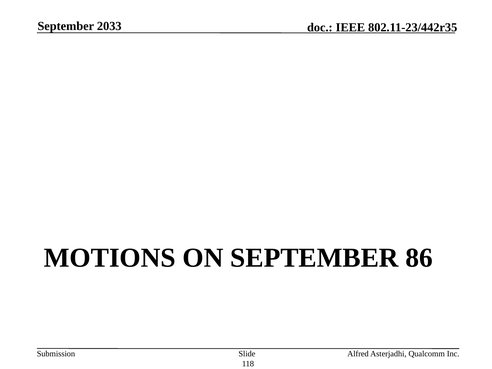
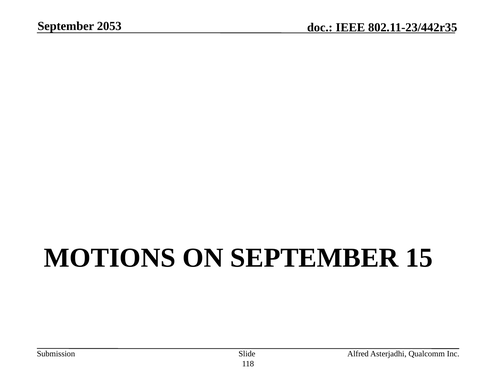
2033: 2033 -> 2053
86: 86 -> 15
